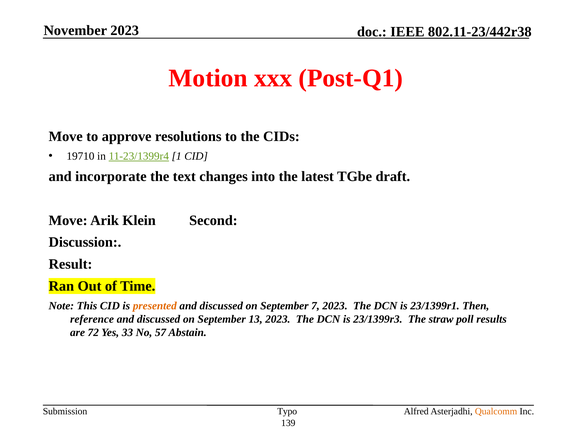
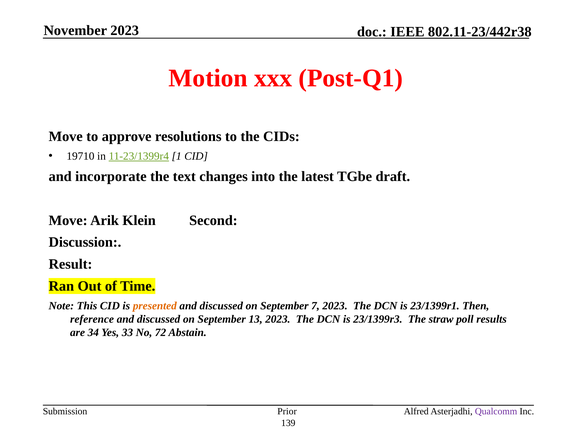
72: 72 -> 34
57: 57 -> 72
Typo: Typo -> Prior
Qualcomm colour: orange -> purple
